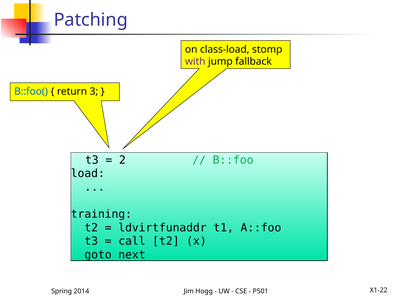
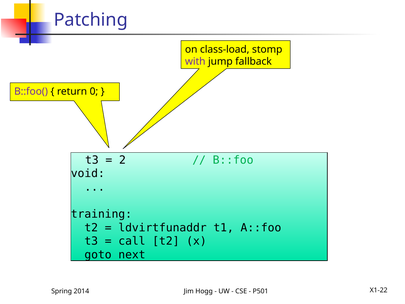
B::foo( colour: blue -> purple
3: 3 -> 0
load: load -> void
